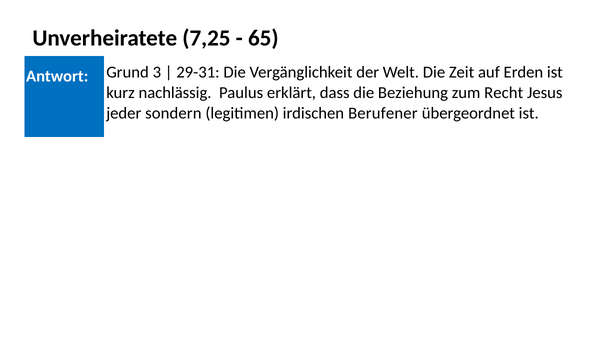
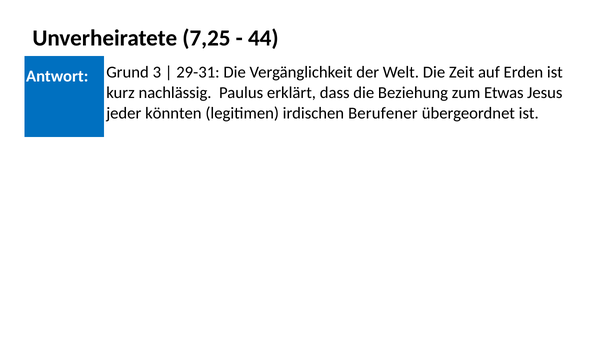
65: 65 -> 44
Recht: Recht -> Etwas
sondern: sondern -> könnten
